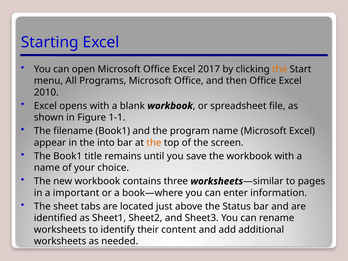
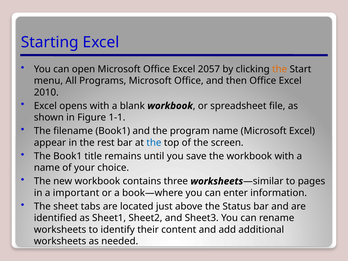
2017: 2017 -> 2057
into: into -> rest
the at (154, 143) colour: orange -> blue
